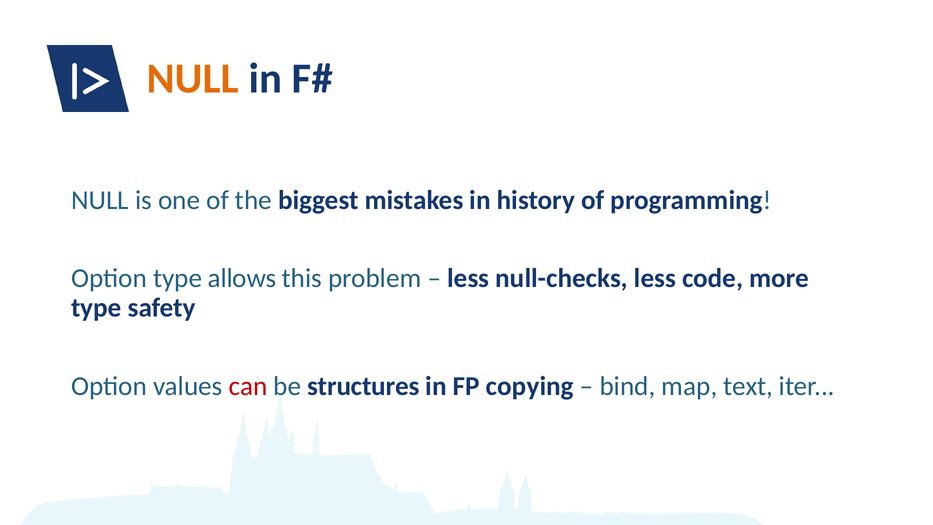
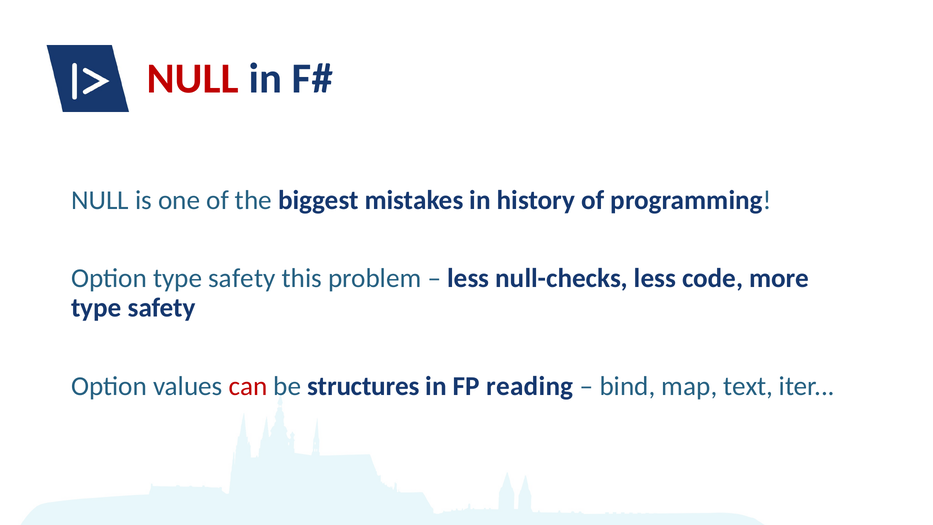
NULL at (193, 78) colour: orange -> red
Option type allows: allows -> safety
copying: copying -> reading
